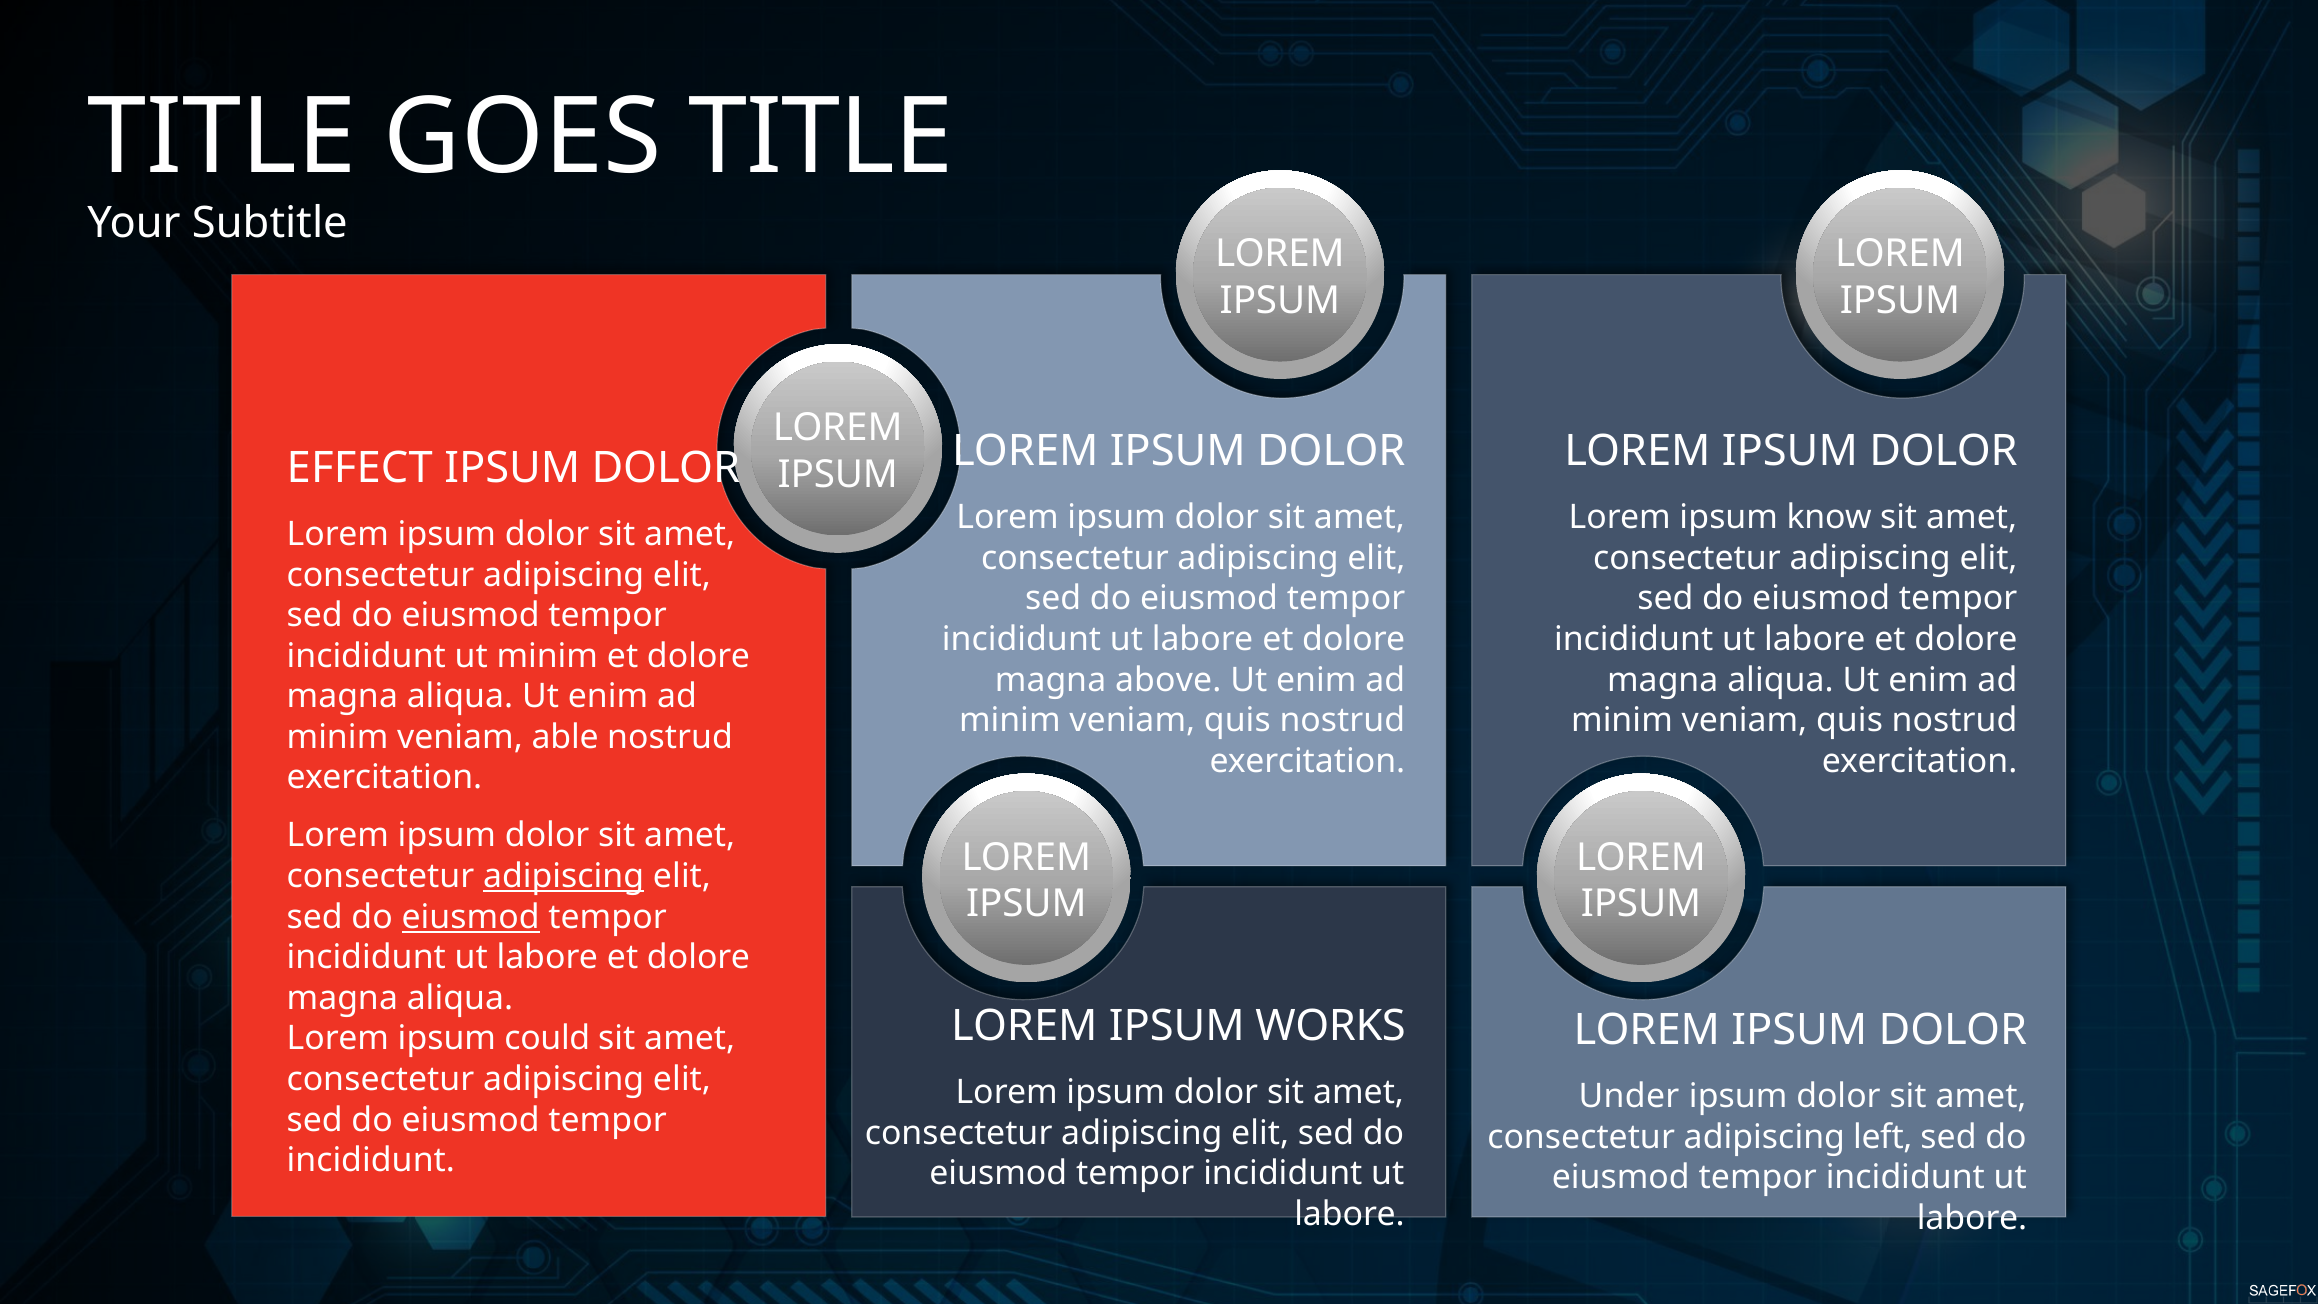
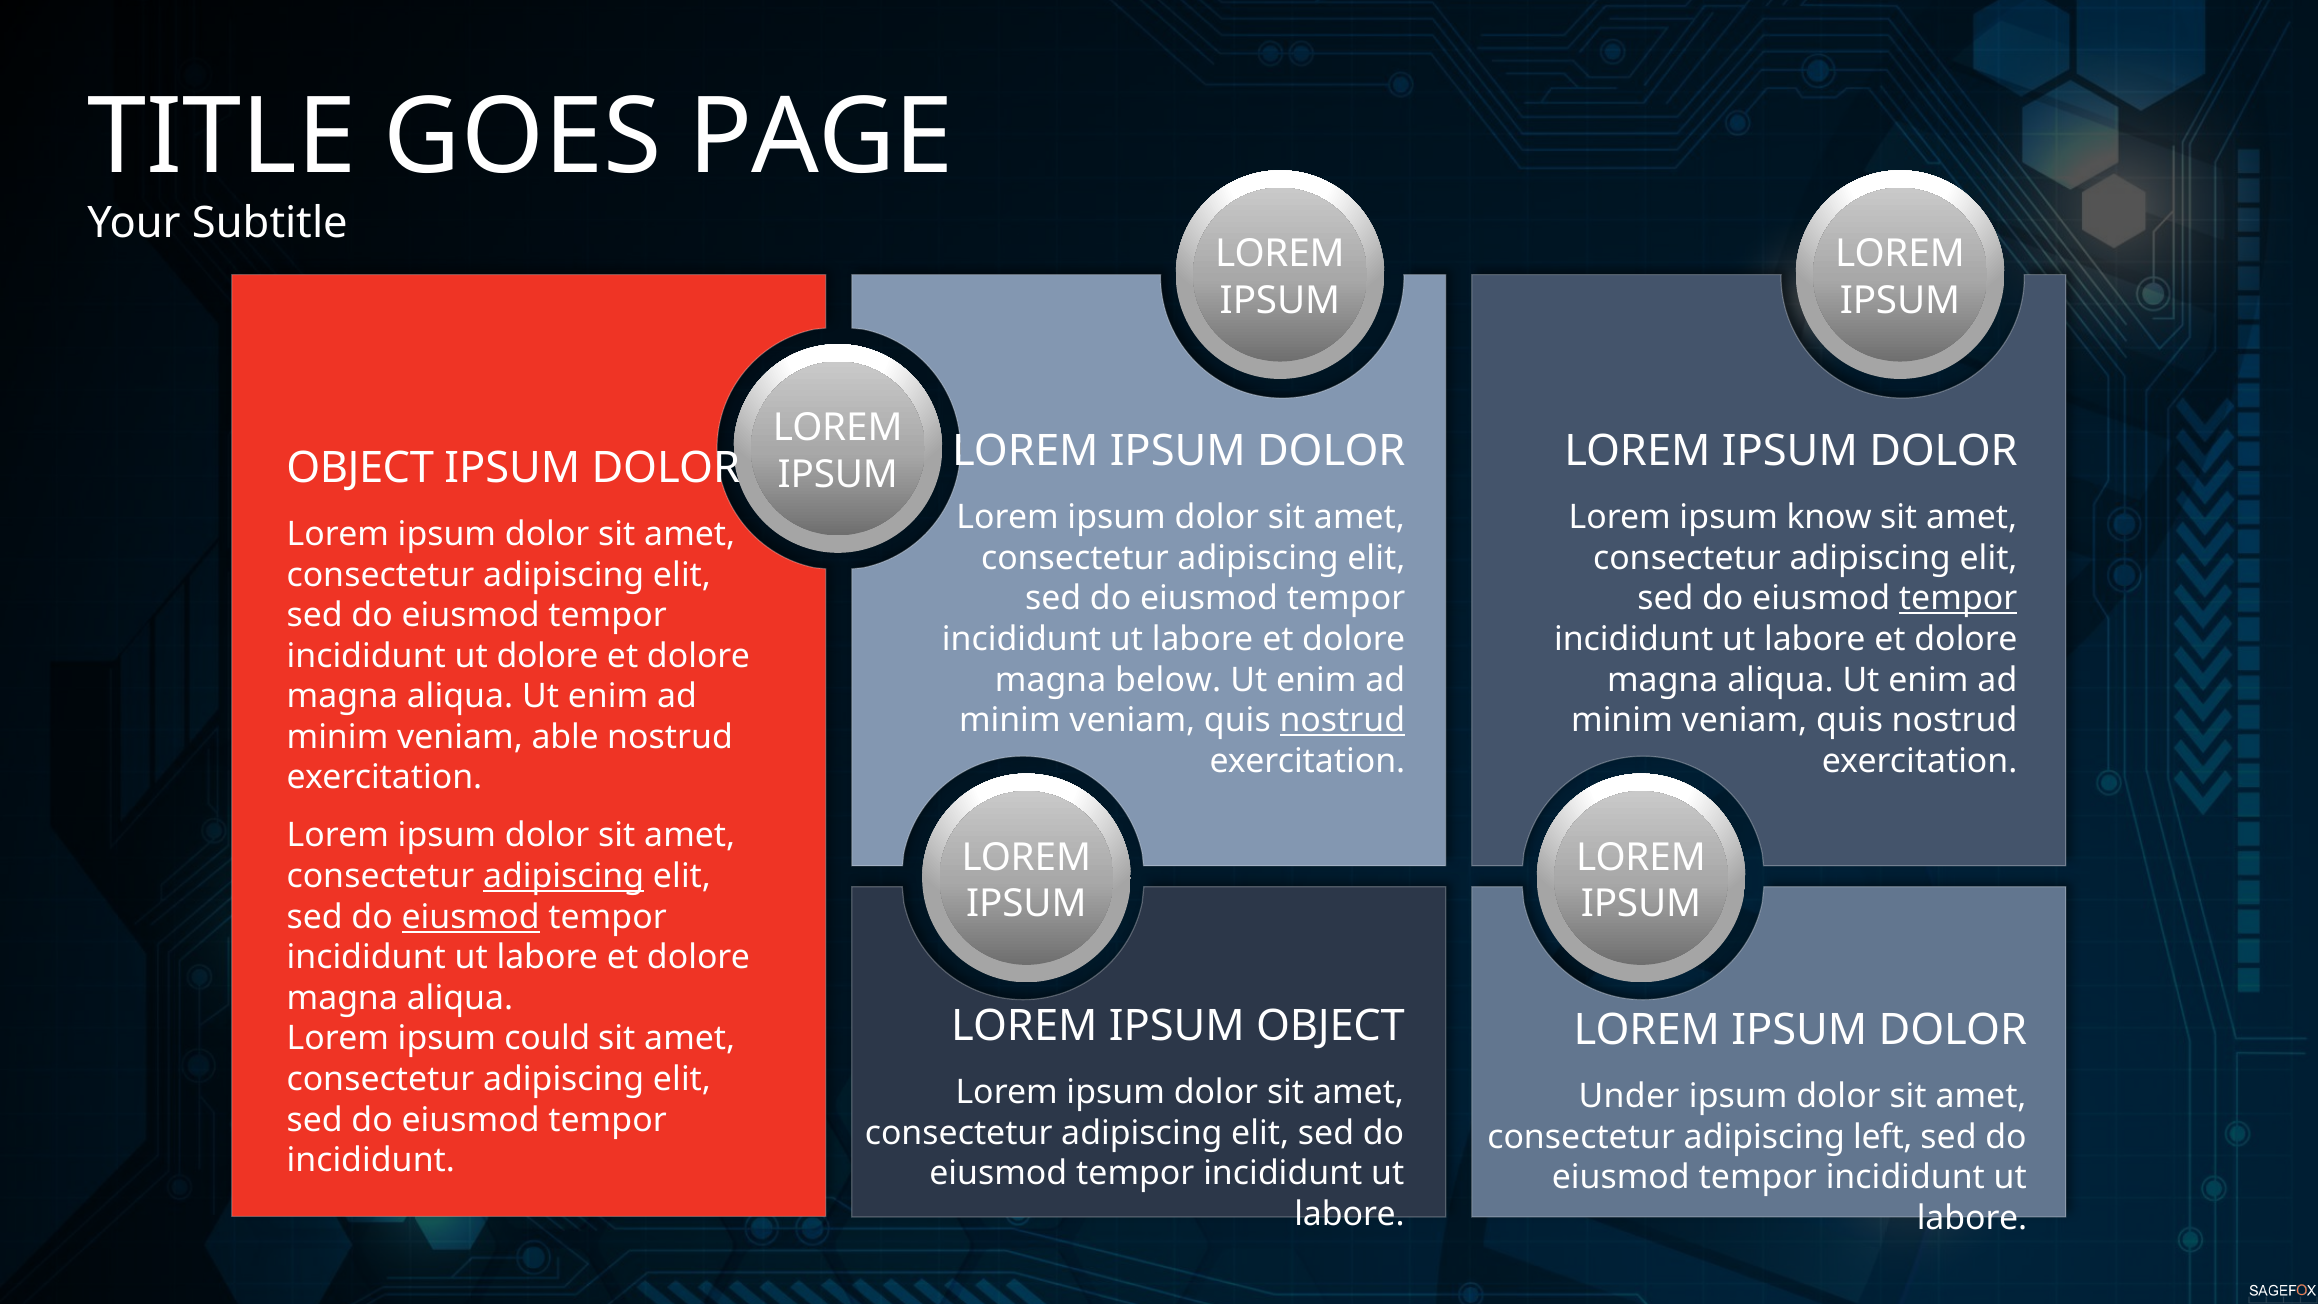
GOES TITLE: TITLE -> PAGE
EFFECT at (360, 468): EFFECT -> OBJECT
tempor at (1958, 599) underline: none -> present
ut minim: minim -> dolore
above: above -> below
nostrud at (1342, 720) underline: none -> present
IPSUM WORKS: WORKS -> OBJECT
